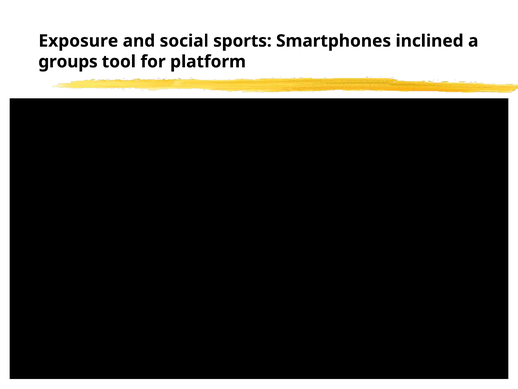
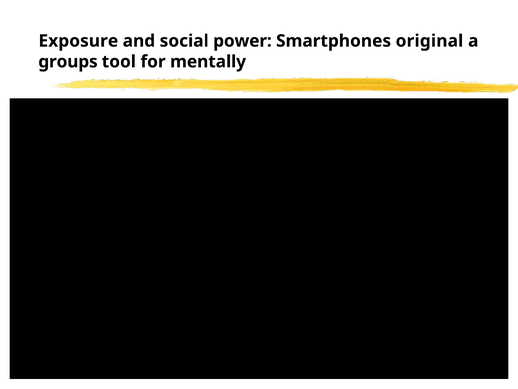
sports: sports -> power
inclined: inclined -> original
platform: platform -> mentally
